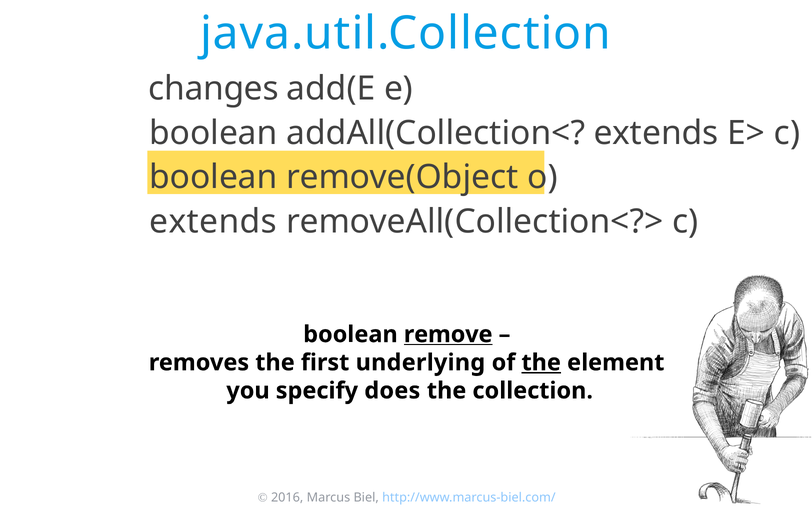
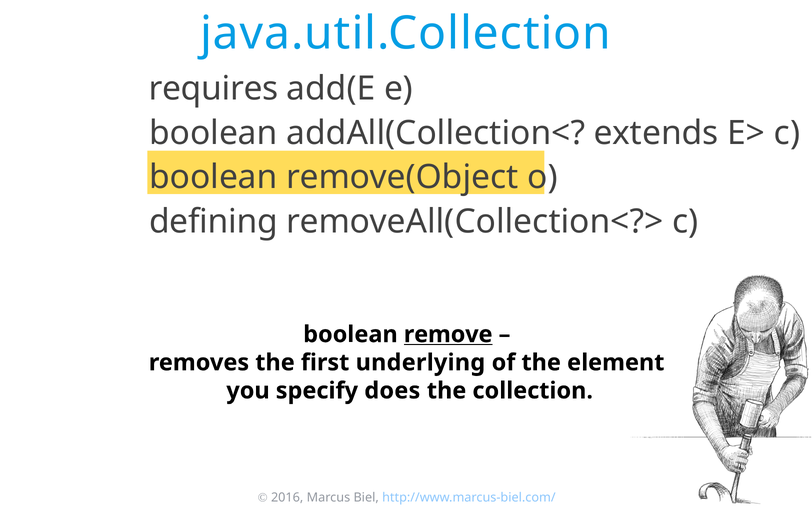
changes: changes -> requires
extends at (213, 222): extends -> defining
the at (541, 363) underline: present -> none
